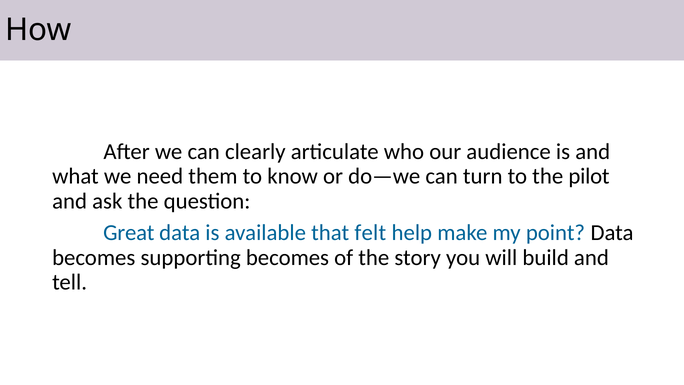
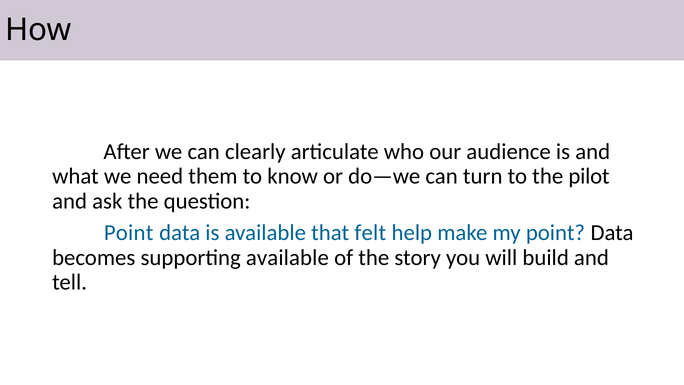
Great at (129, 233): Great -> Point
supporting becomes: becomes -> available
